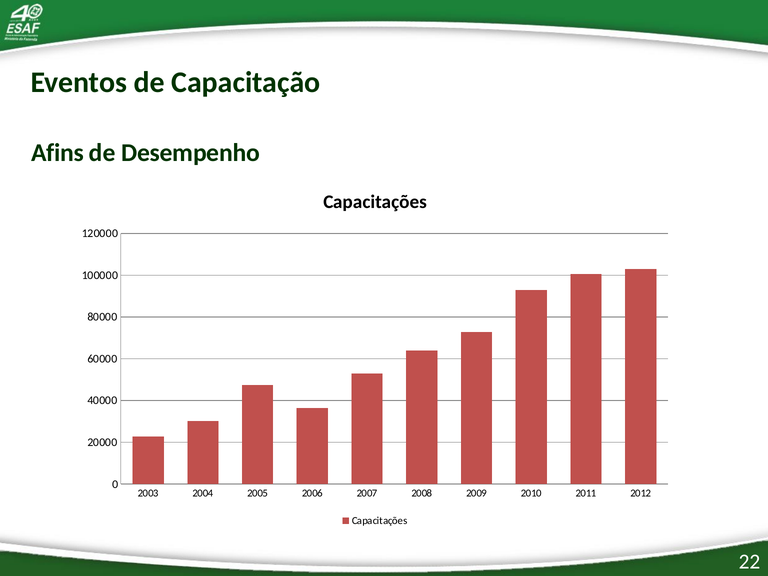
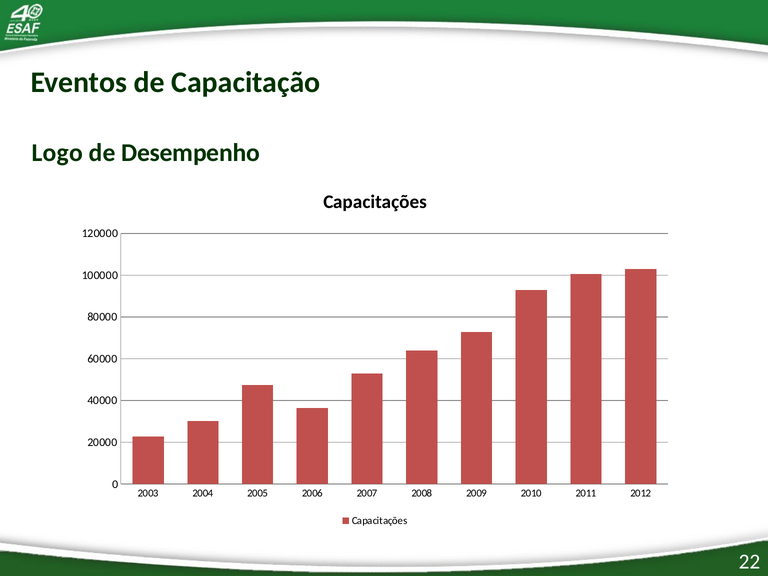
Afins: Afins -> Logo
